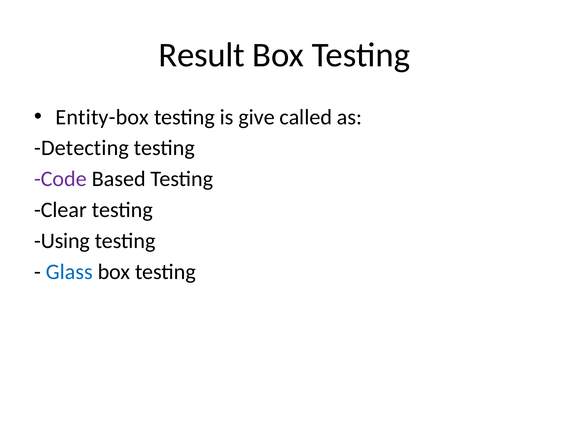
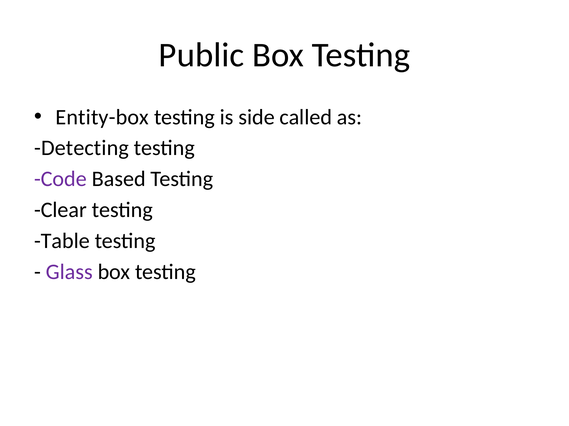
Result: Result -> Public
give: give -> side
Using: Using -> Table
Glass colour: blue -> purple
